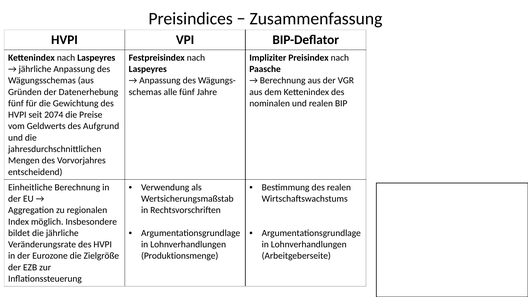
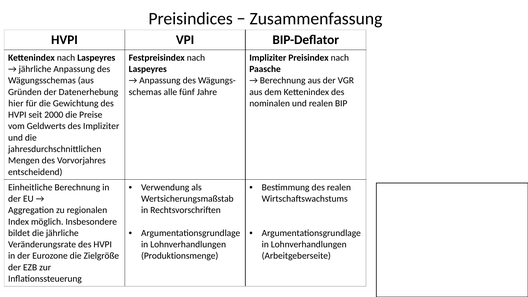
fünf at (16, 103): fünf -> hier
2074: 2074 -> 2000
des Aufgrund: Aufgrund -> Impliziter
